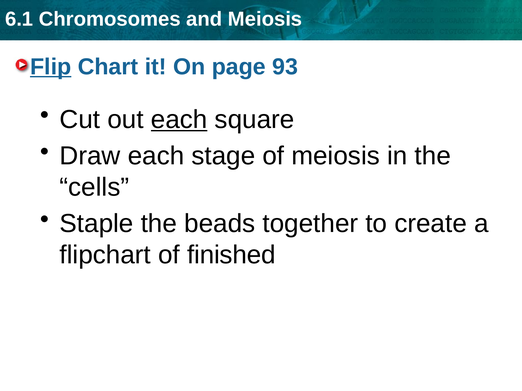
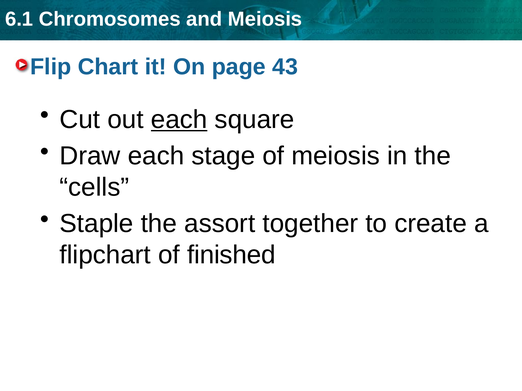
Flip underline: present -> none
93: 93 -> 43
beads: beads -> assort
